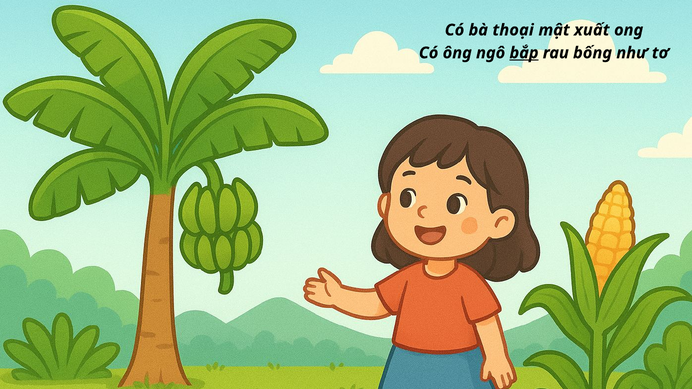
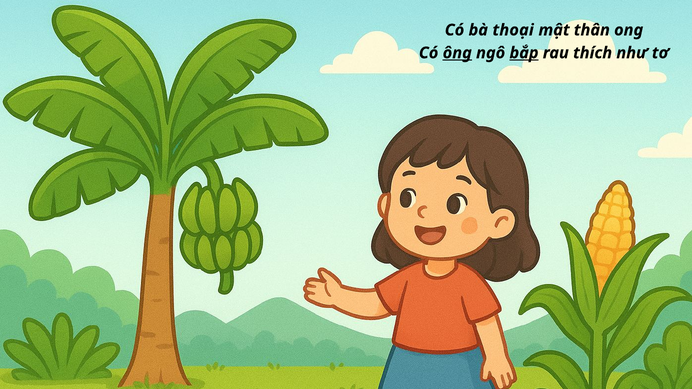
xuất: xuất -> thân
ông underline: none -> present
bống: bống -> thích
